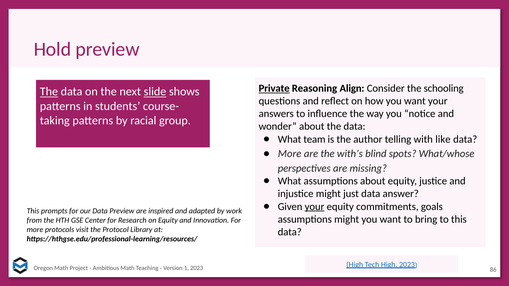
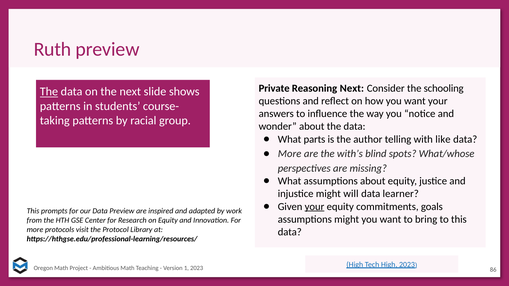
Hold: Hold -> Ruth
Private underline: present -> none
Reasoning Align: Align -> Next
slide underline: present -> none
team: team -> parts
just: just -> will
answer: answer -> learner
